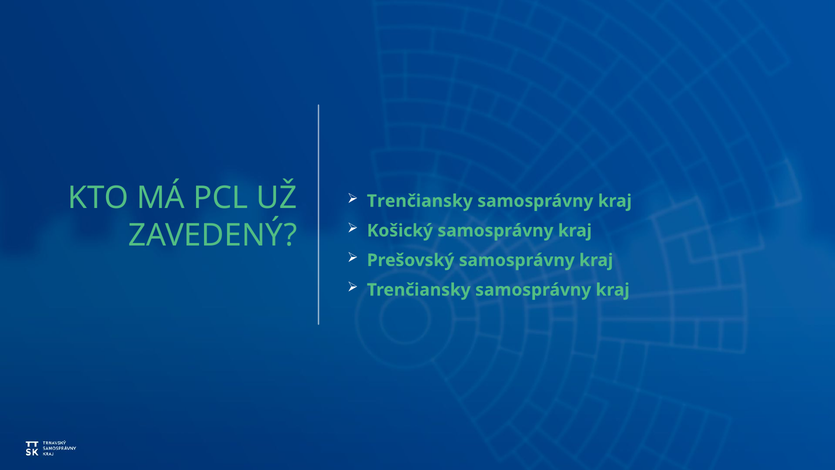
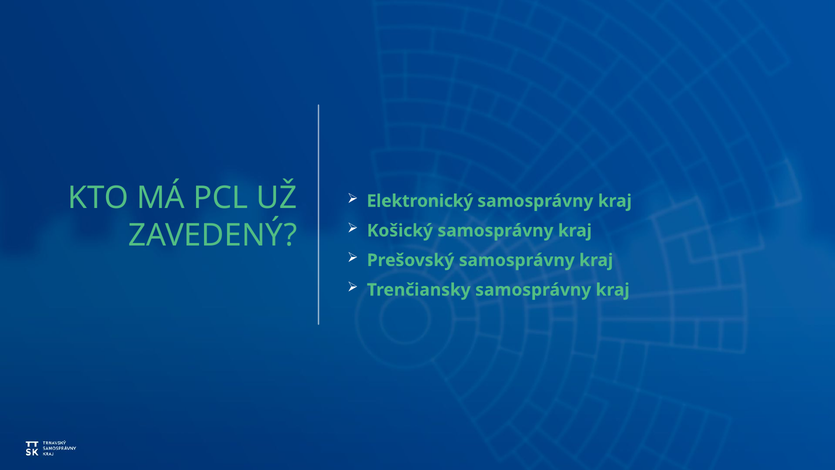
Trenčiansky at (420, 201): Trenčiansky -> Elektronický
